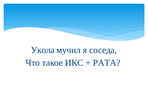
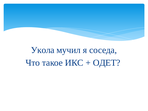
РАТА: РАТА -> ОДЕТ
